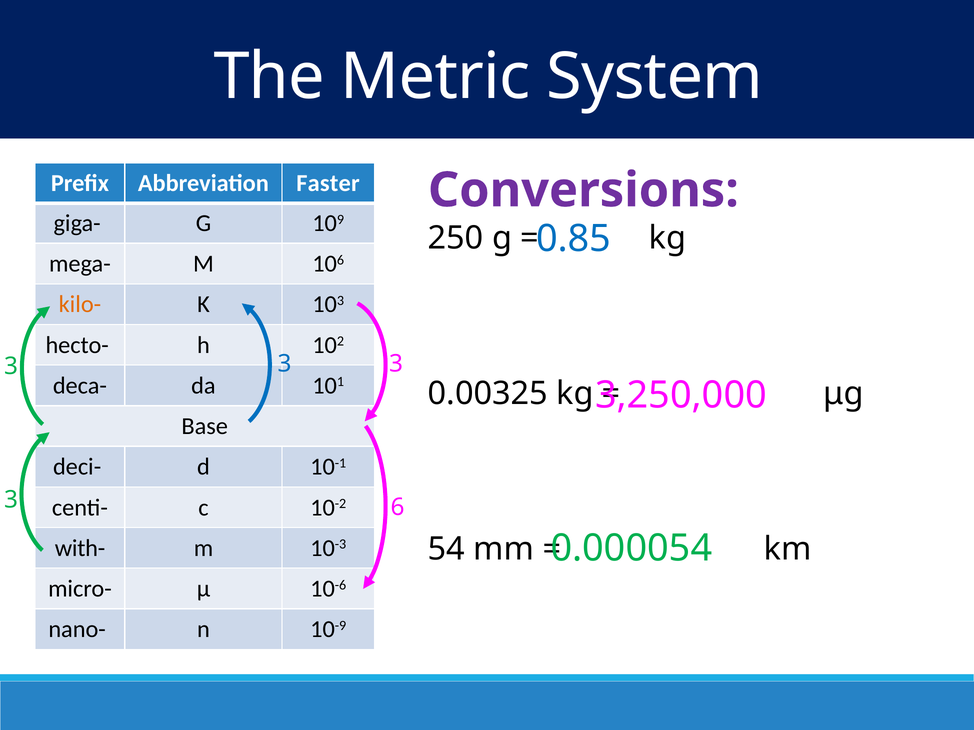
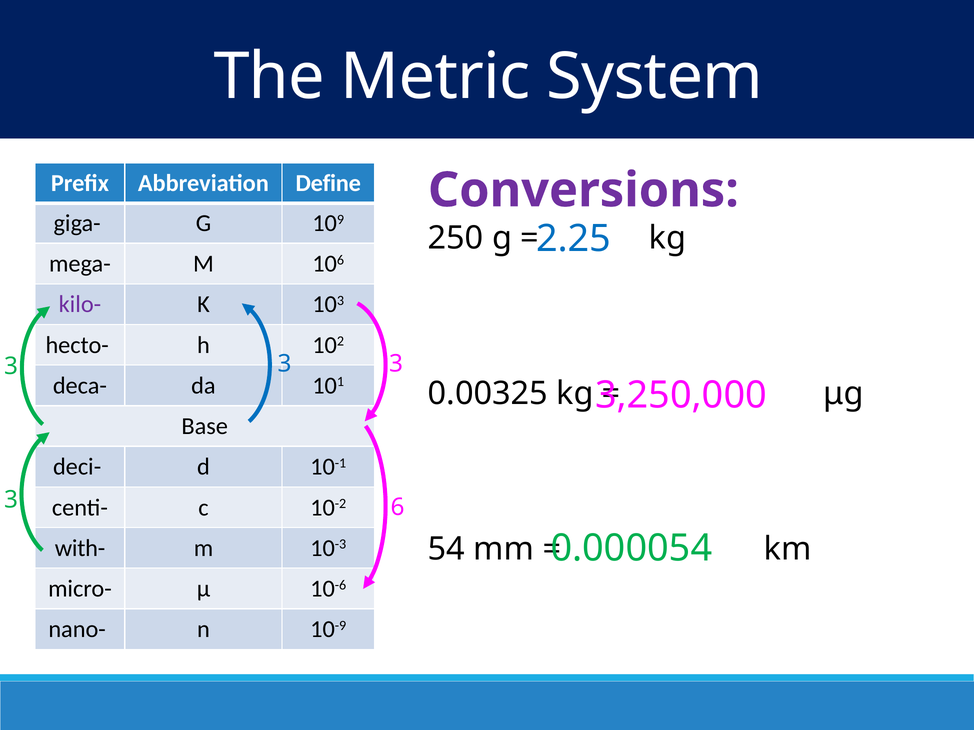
Faster: Faster -> Define
0.85: 0.85 -> 2.25
kilo- colour: orange -> purple
